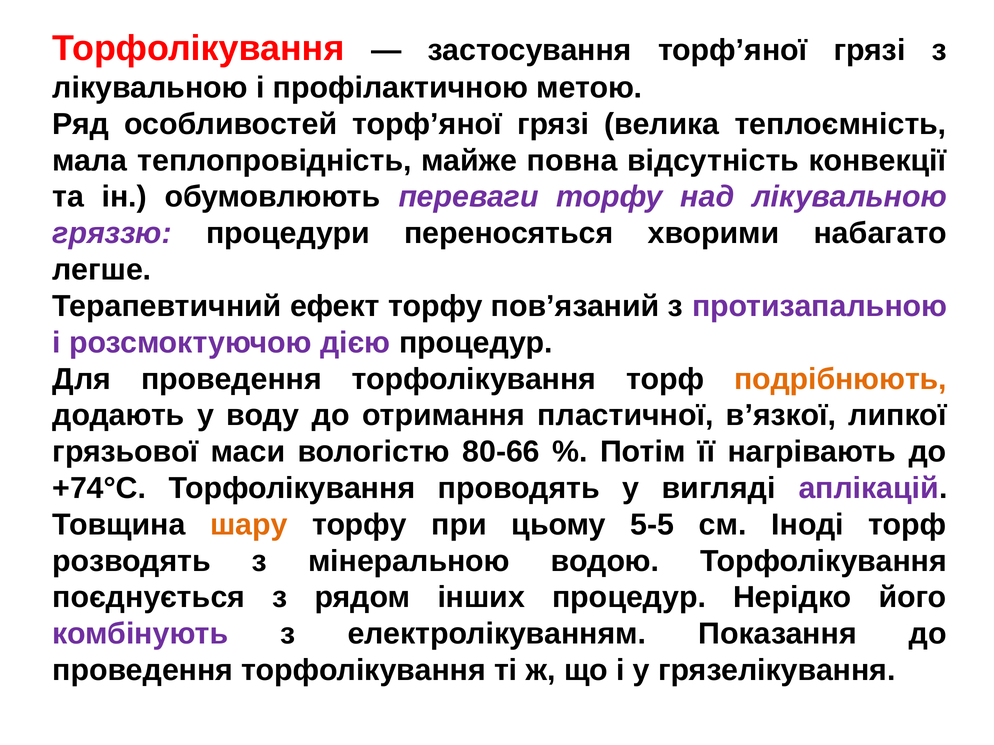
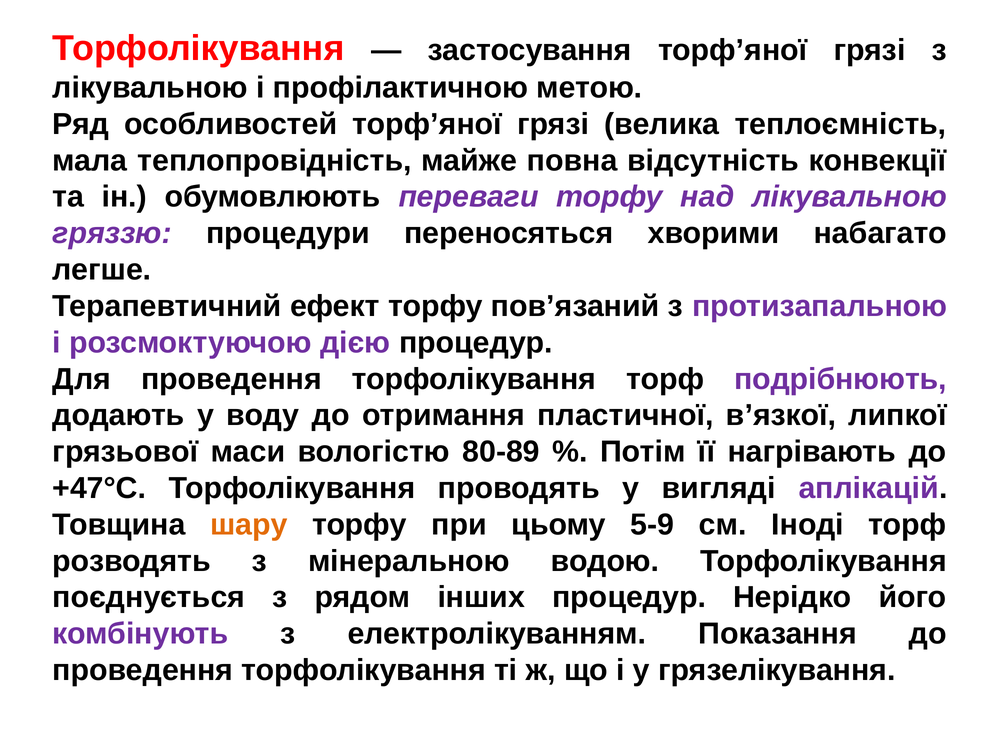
подрібнюють colour: orange -> purple
80-66: 80-66 -> 80-89
+74°С: +74°С -> +47°С
5-5: 5-5 -> 5-9
